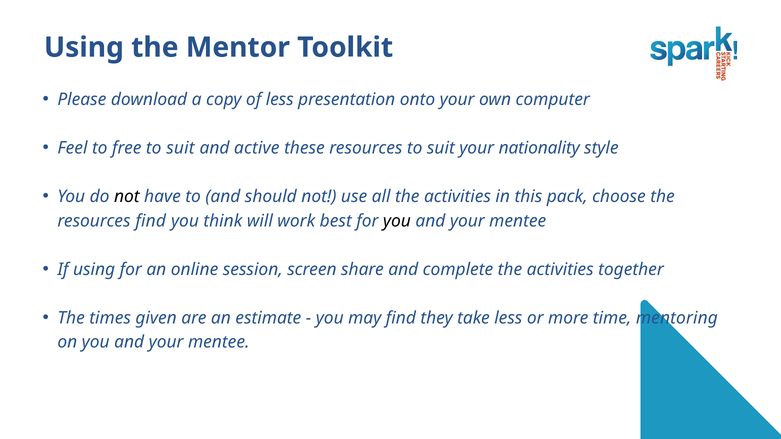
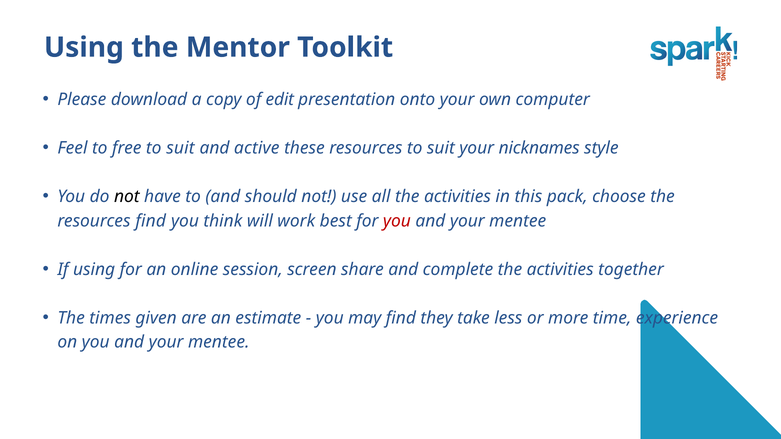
of less: less -> edit
nationality: nationality -> nicknames
you at (397, 221) colour: black -> red
mentoring: mentoring -> experience
